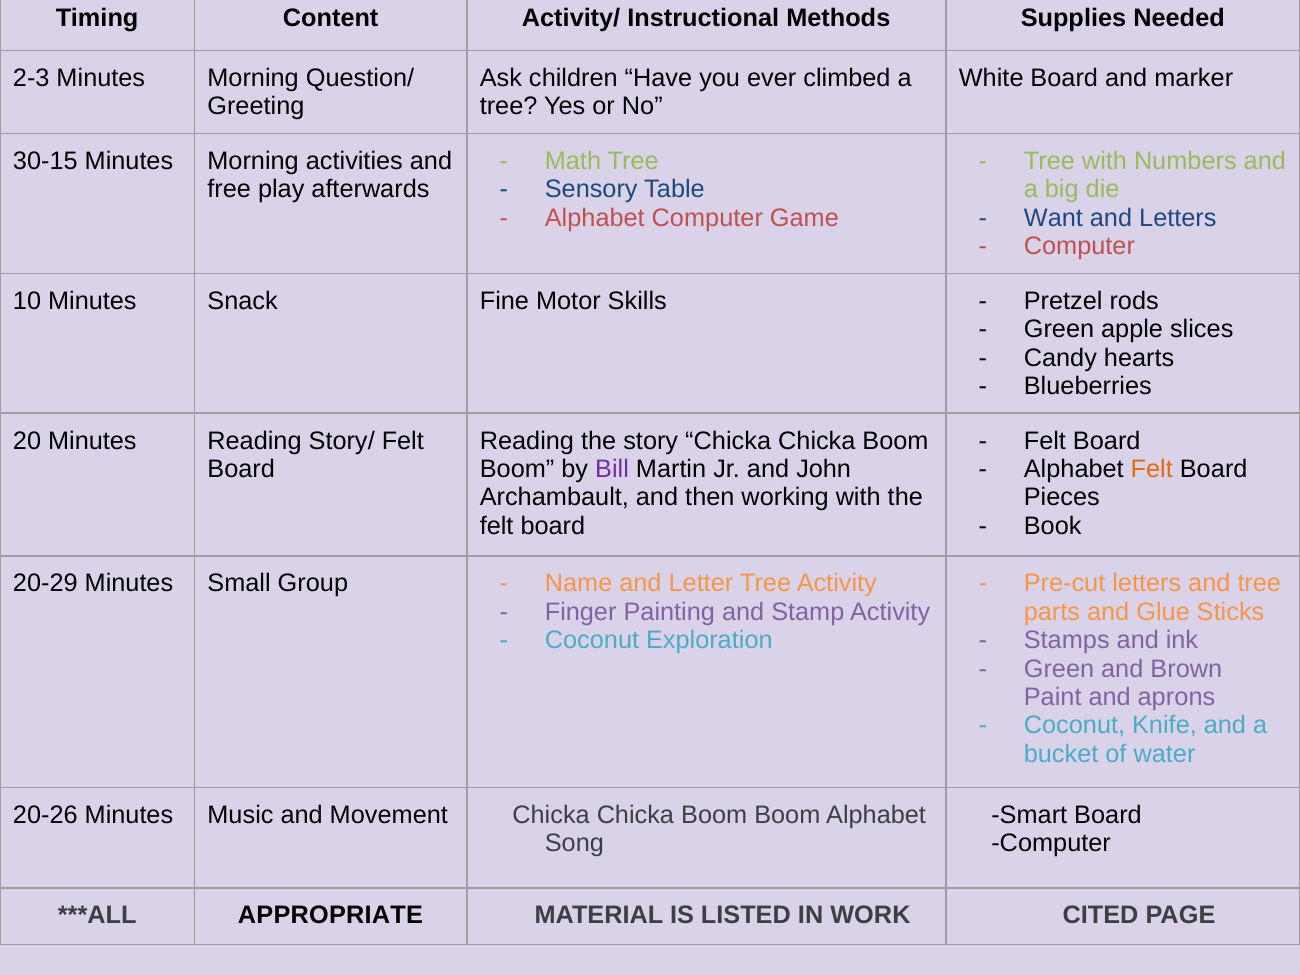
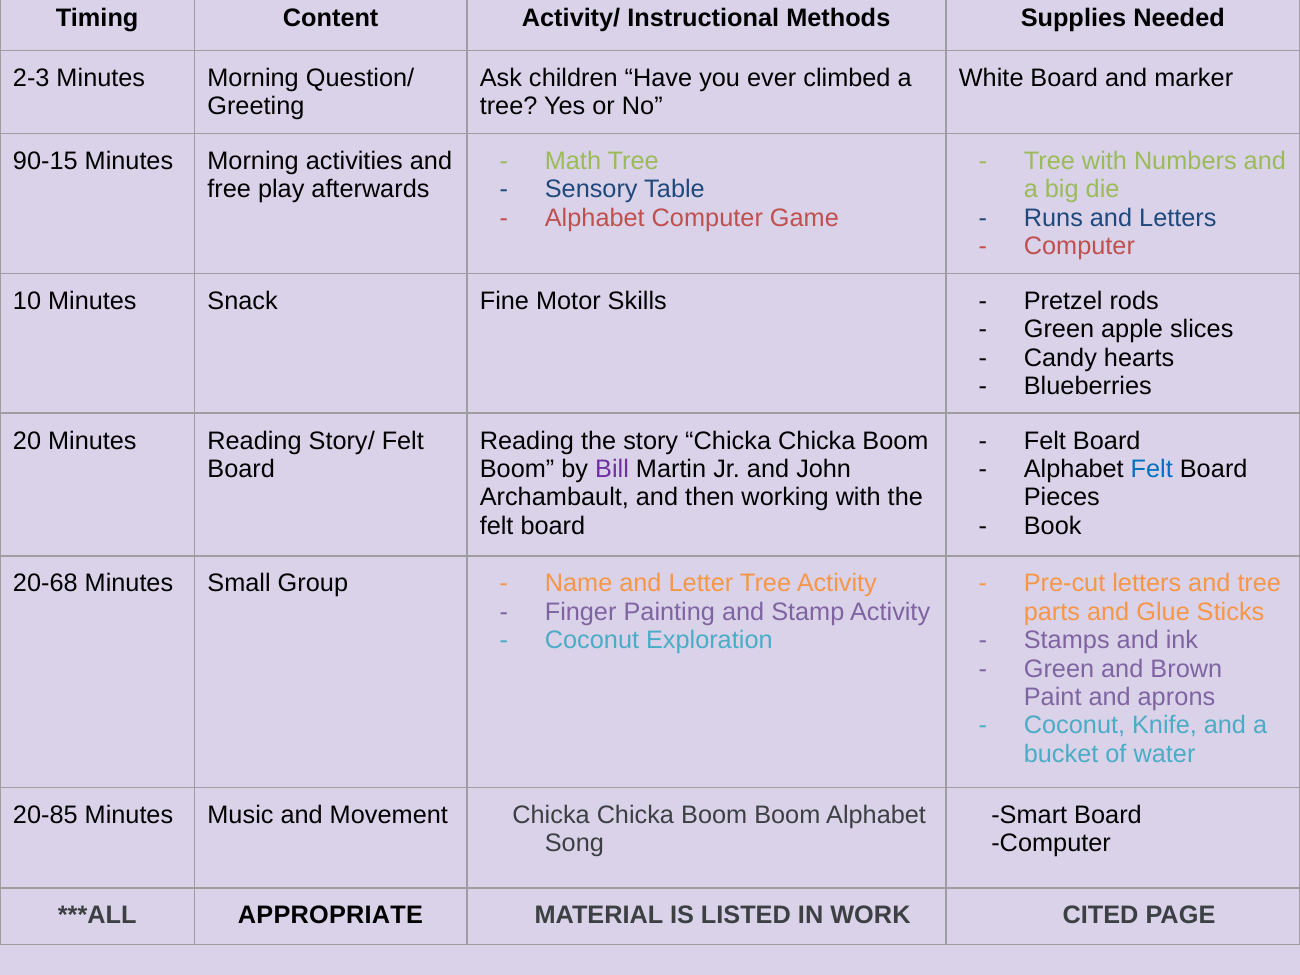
30-15: 30-15 -> 90-15
Want: Want -> Runs
Felt at (1152, 469) colour: orange -> blue
20-29: 20-29 -> 20-68
20-26: 20-26 -> 20-85
